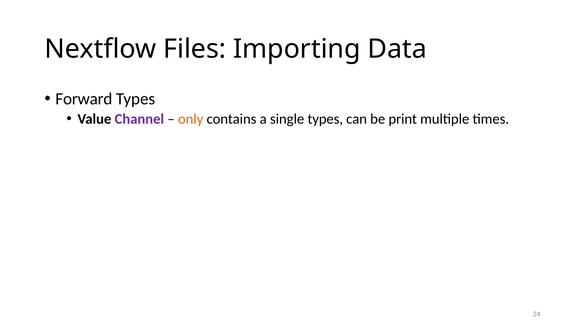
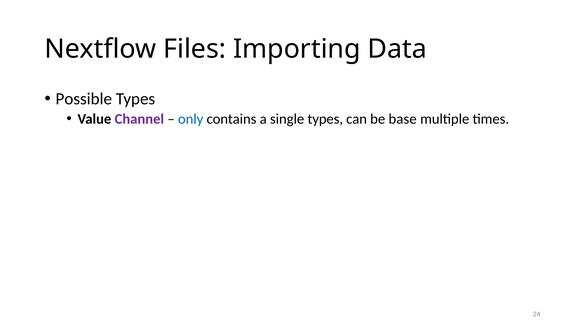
Forward: Forward -> Possible
only colour: orange -> blue
print: print -> base
